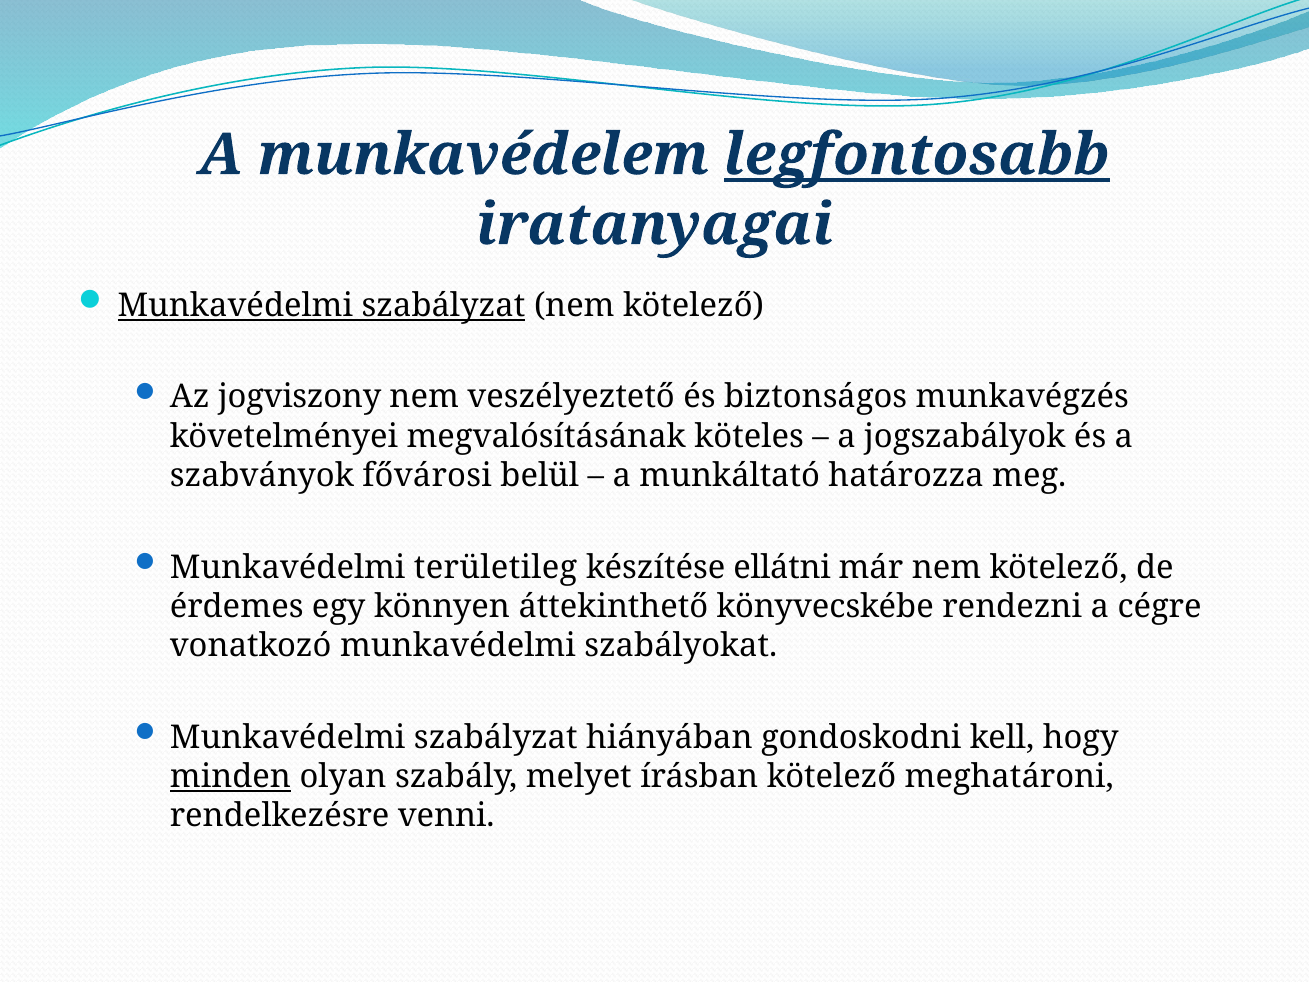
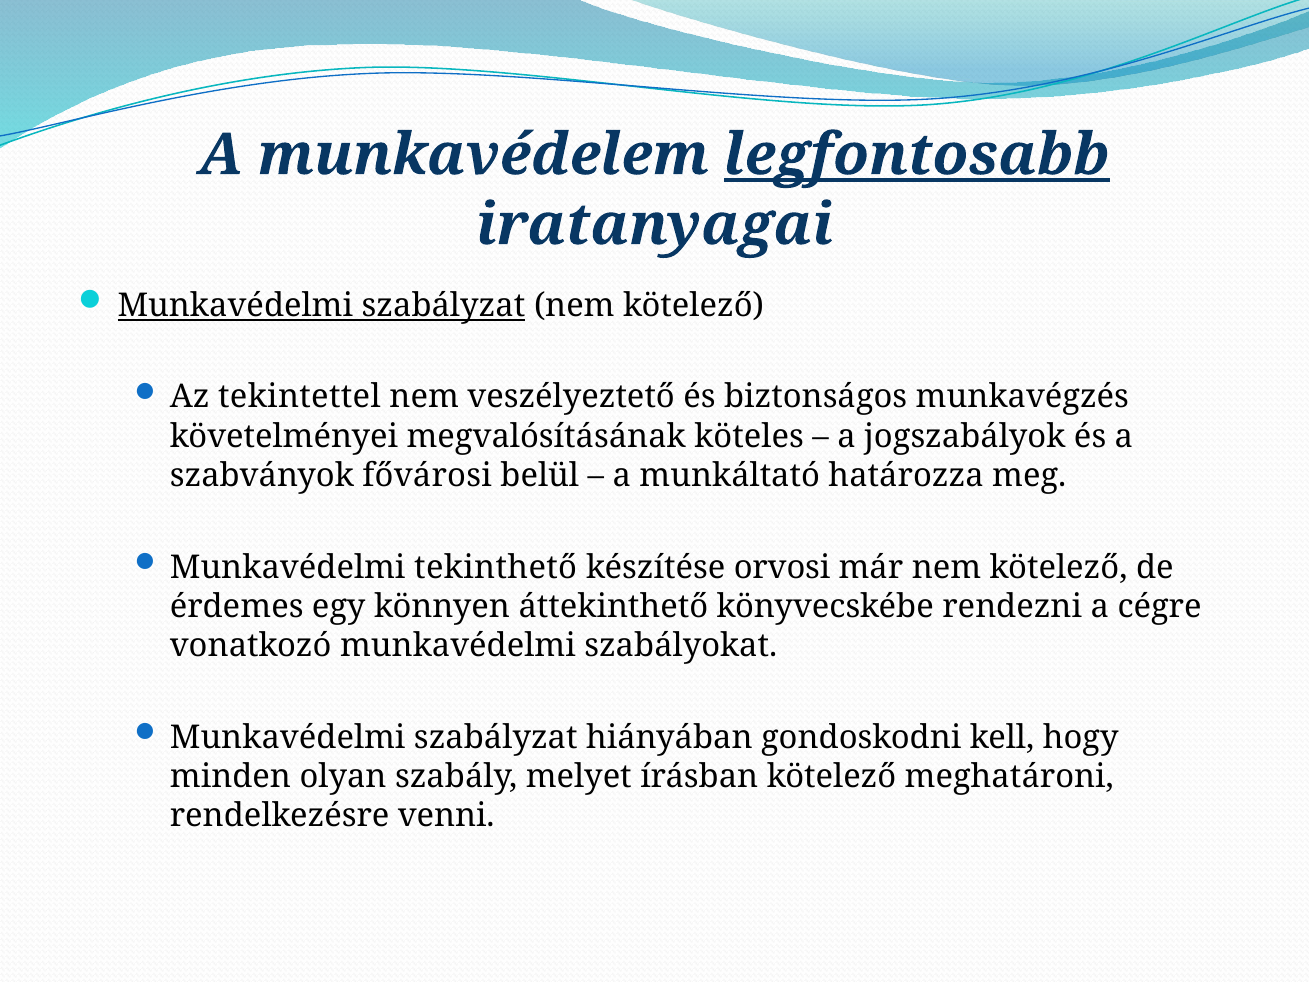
jogviszony: jogviszony -> tekintettel
területileg: területileg -> tekinthető
ellátni: ellátni -> orvosi
minden underline: present -> none
